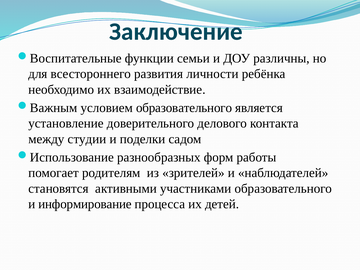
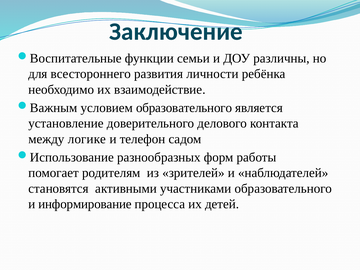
студии: студии -> логике
поделки: поделки -> телефон
